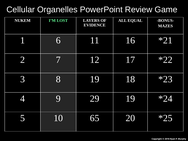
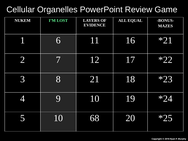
8 19: 19 -> 21
9 29: 29 -> 10
65: 65 -> 68
